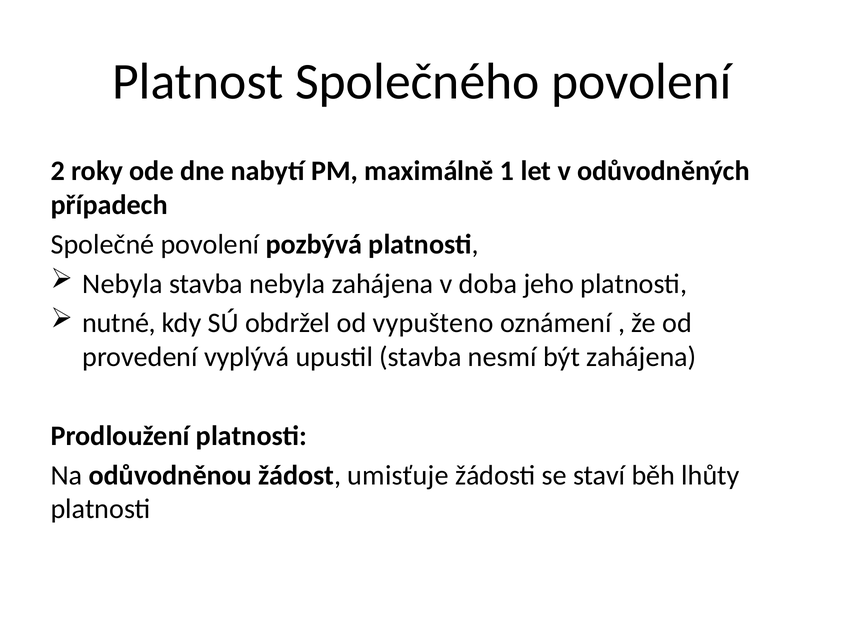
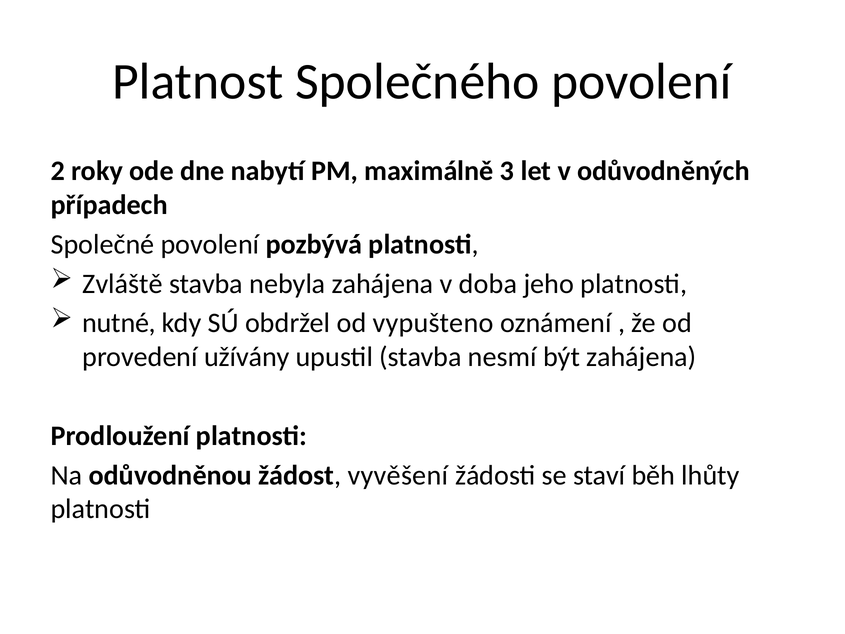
1: 1 -> 3
Nebyla at (123, 284): Nebyla -> Zvláště
vyplývá: vyplývá -> užívány
umisťuje: umisťuje -> vyvěšení
